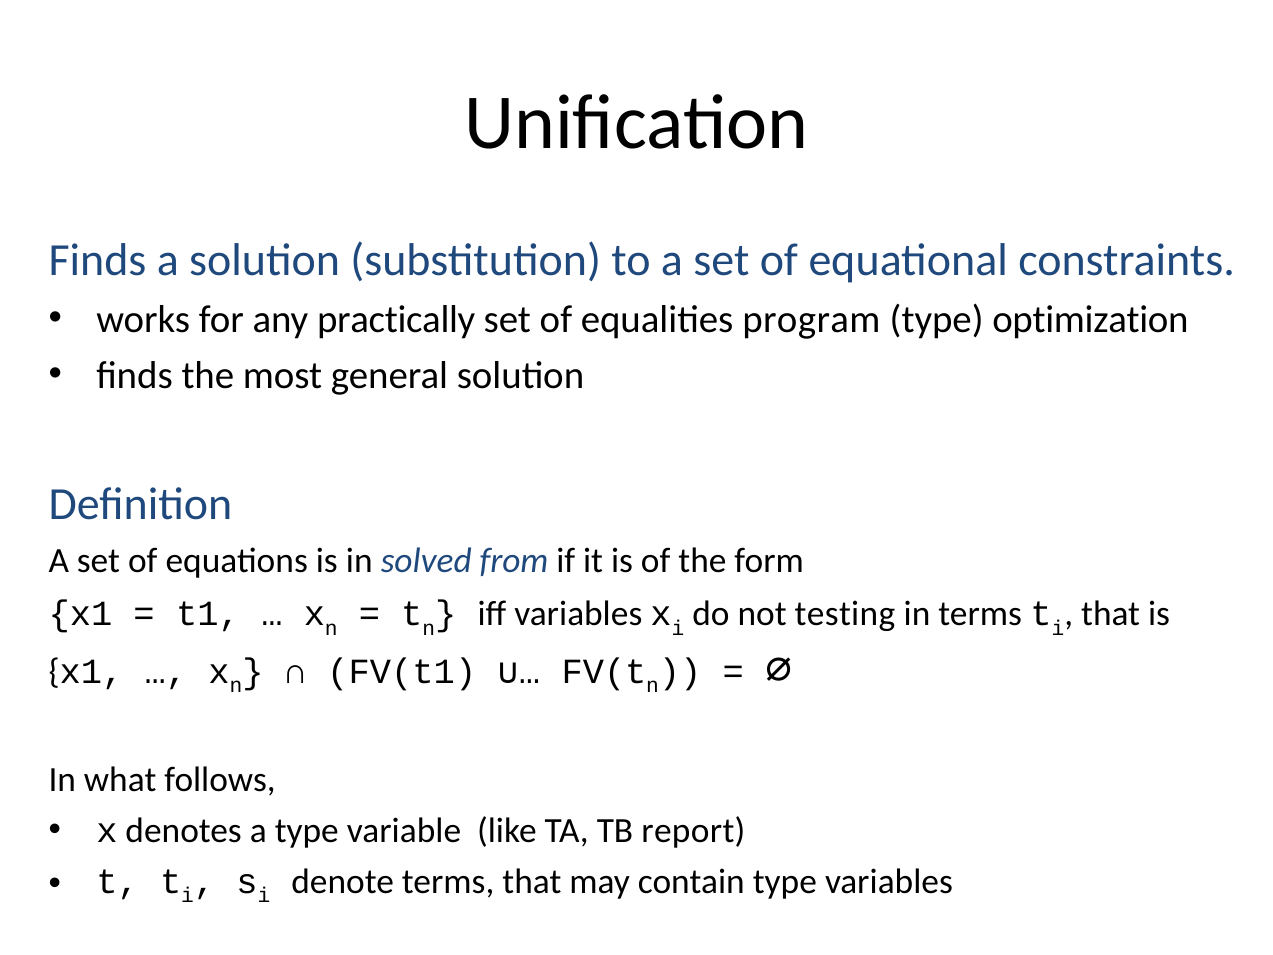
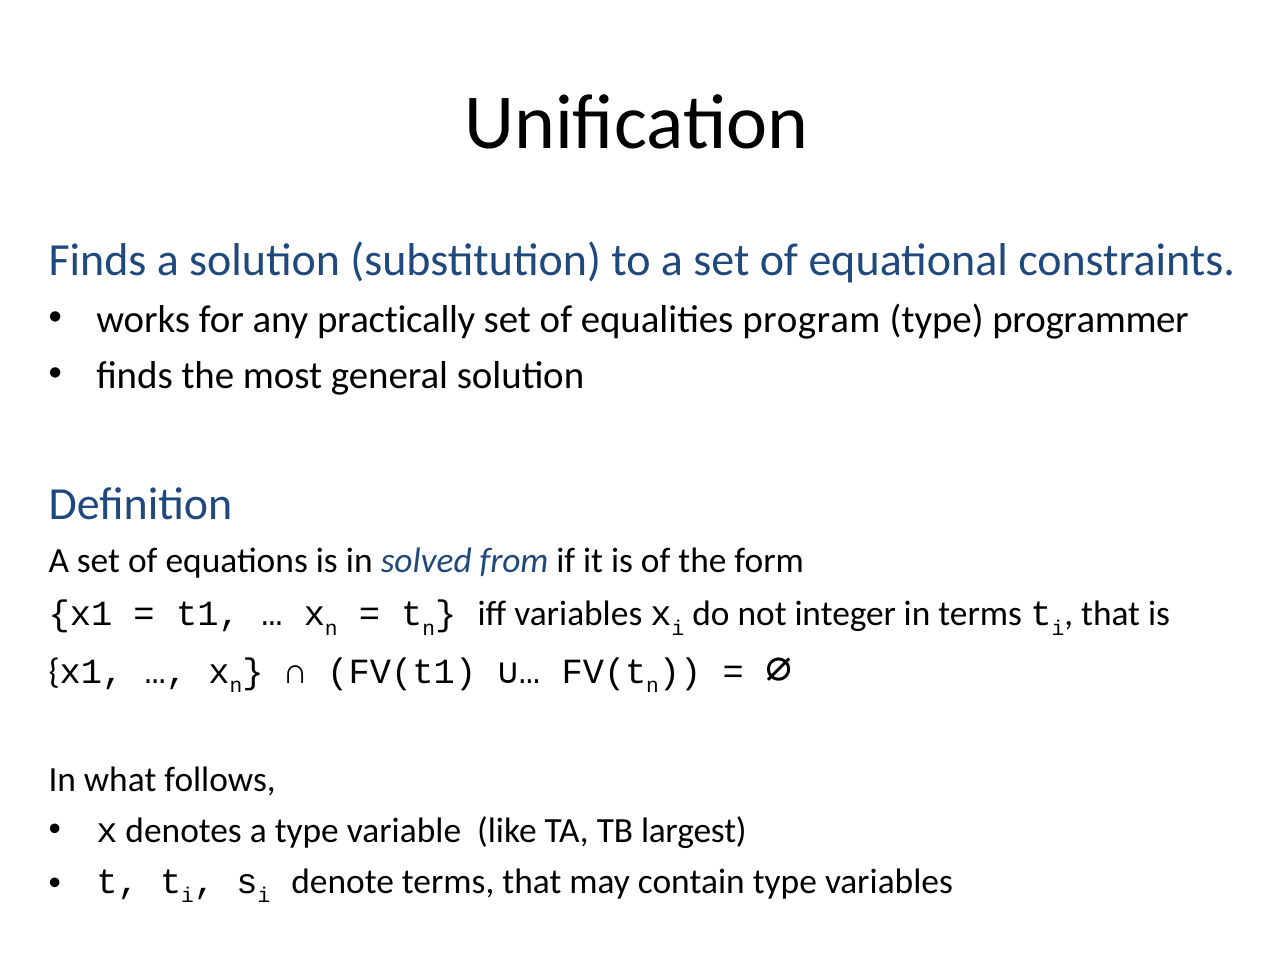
optimization: optimization -> programmer
testing: testing -> integer
report: report -> largest
